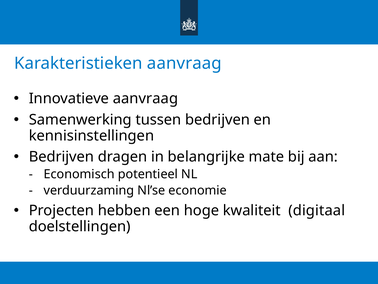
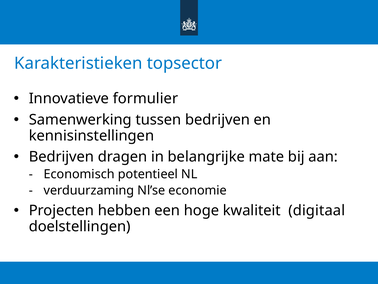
Karakteristieken aanvraag: aanvraag -> topsector
Innovatieve aanvraag: aanvraag -> formulier
